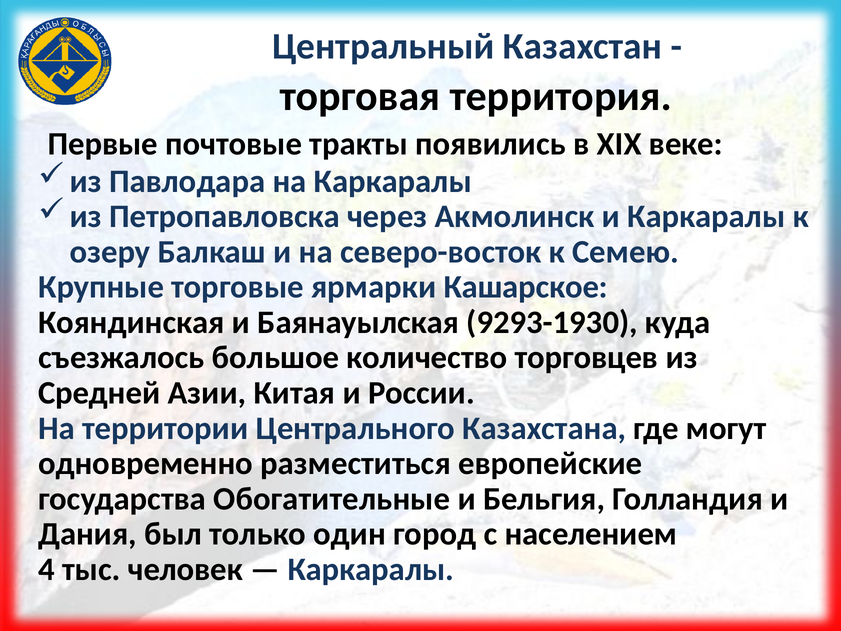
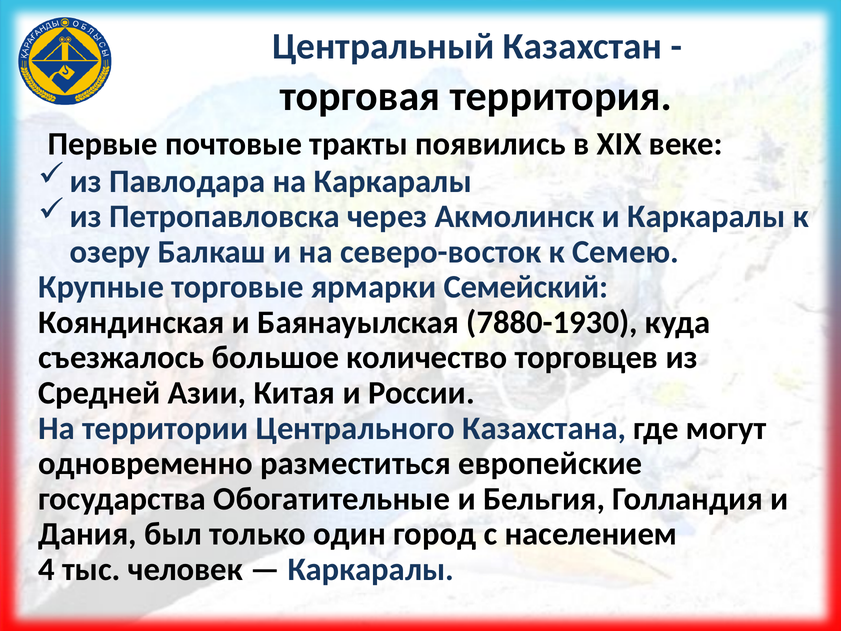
Кашарское: Кашарское -> Семейский
9293-1930: 9293-1930 -> 7880-1930
